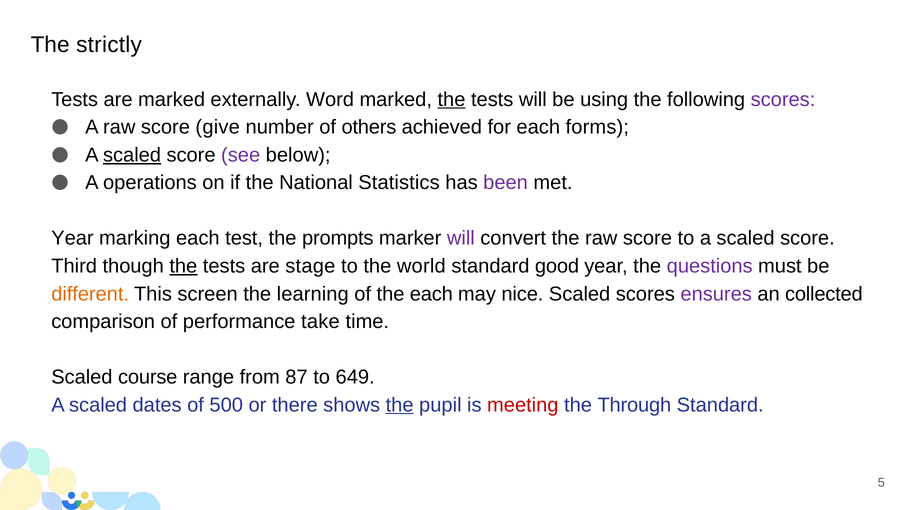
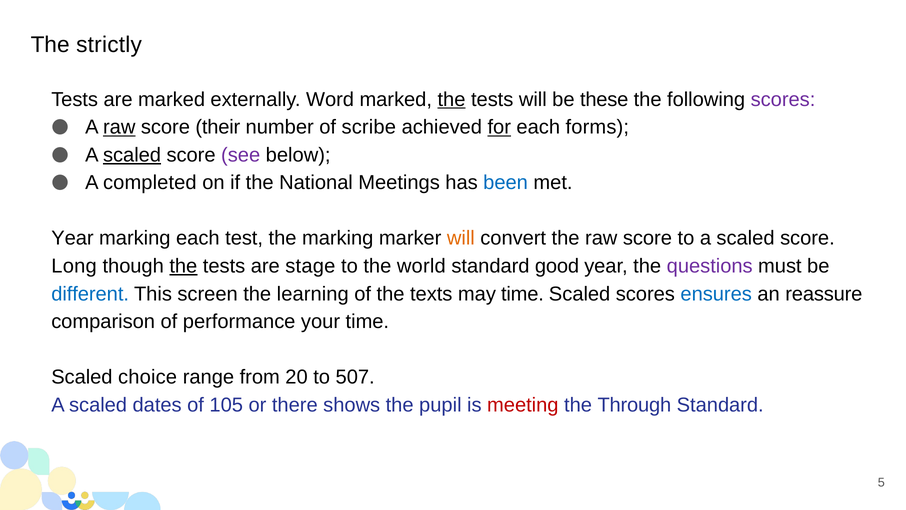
using: using -> these
raw at (119, 127) underline: none -> present
give: give -> their
others: others -> scribe
for underline: none -> present
operations: operations -> completed
Statistics: Statistics -> Meetings
been colour: purple -> blue
the prompts: prompts -> marking
will at (461, 238) colour: purple -> orange
Third: Third -> Long
different colour: orange -> blue
the each: each -> texts
may nice: nice -> time
ensures colour: purple -> blue
collected: collected -> reassure
take: take -> your
course: course -> choice
87: 87 -> 20
649: 649 -> 507
500: 500 -> 105
the at (400, 405) underline: present -> none
